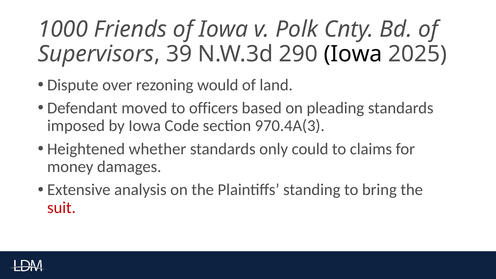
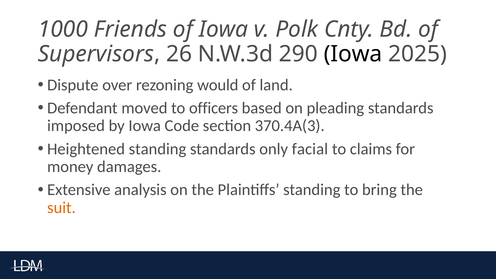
39: 39 -> 26
970.4A(3: 970.4A(3 -> 370.4A(3
Heightened whether: whether -> standing
could: could -> facial
suit colour: red -> orange
